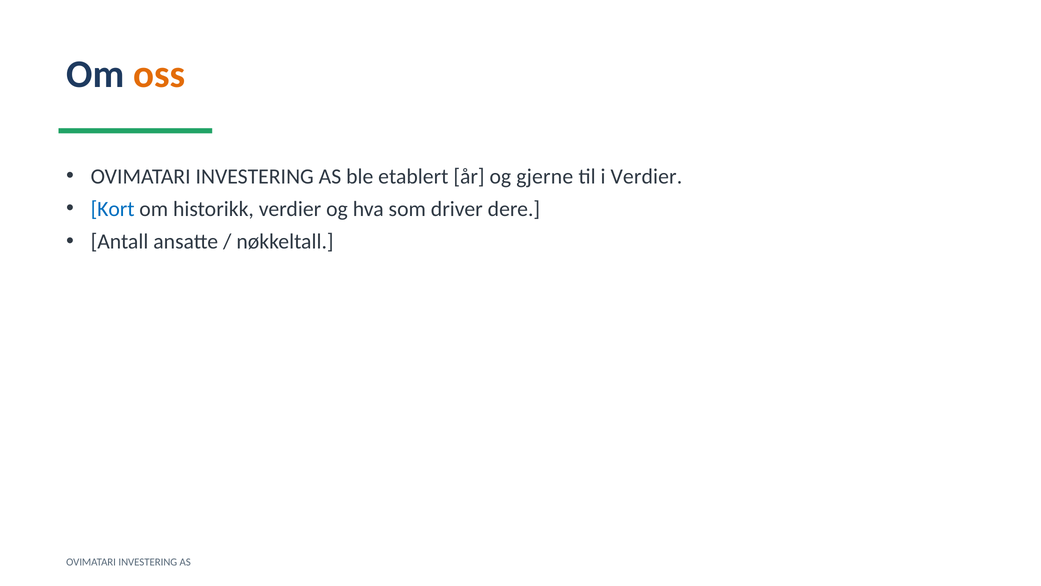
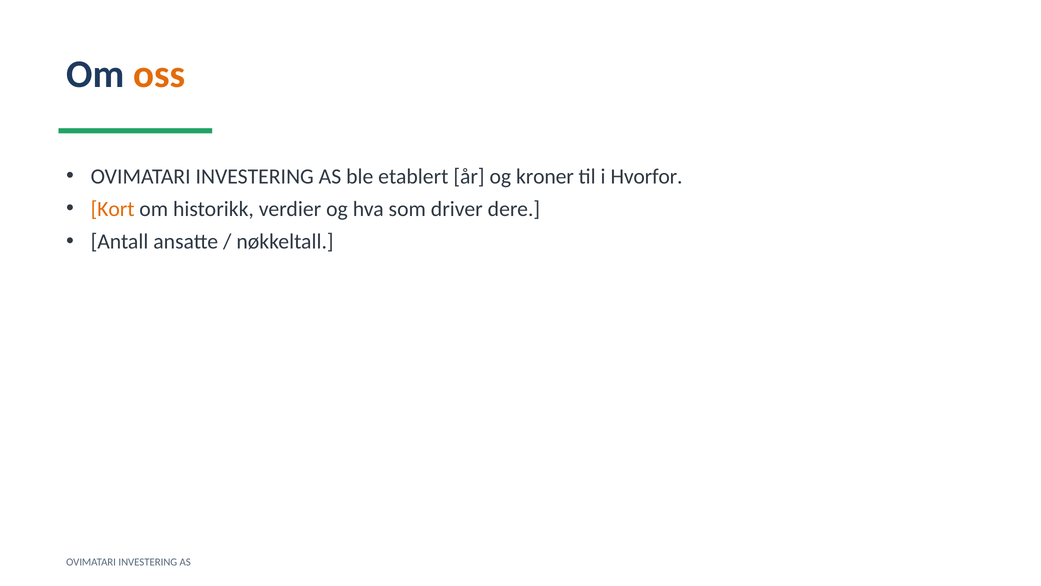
gjerne: gjerne -> kroner
i Verdier: Verdier -> Hvorfor
Kort colour: blue -> orange
